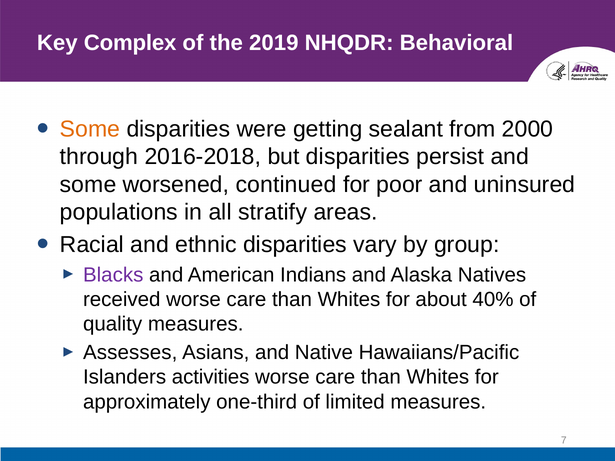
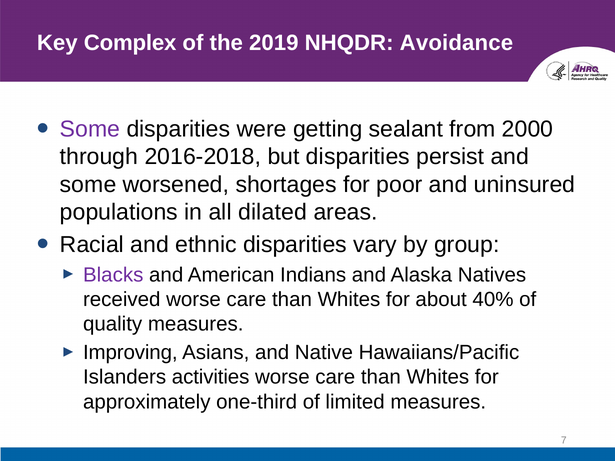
Behavioral: Behavioral -> Avoidance
Some at (90, 129) colour: orange -> purple
continued: continued -> shortages
stratify: stratify -> dilated
Assesses: Assesses -> Improving
